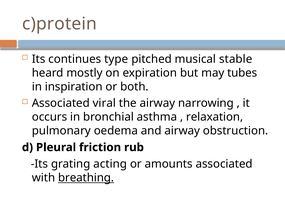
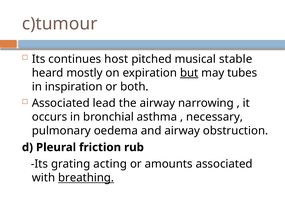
c)protein: c)protein -> c)tumour
type: type -> host
but underline: none -> present
viral: viral -> lead
relaxation: relaxation -> necessary
